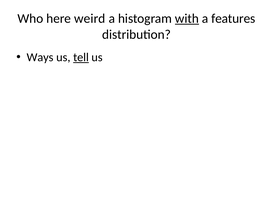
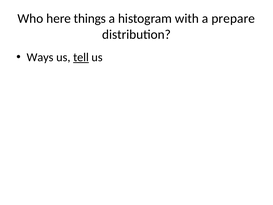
weird: weird -> things
with underline: present -> none
features: features -> prepare
